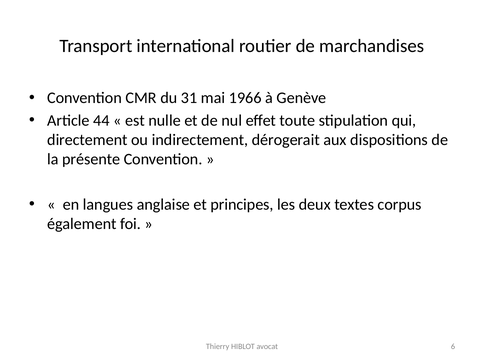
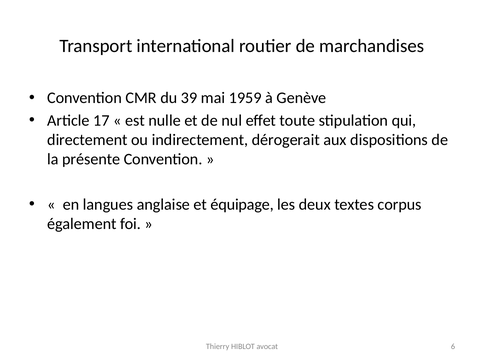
31: 31 -> 39
1966: 1966 -> 1959
44: 44 -> 17
principes: principes -> équipage
